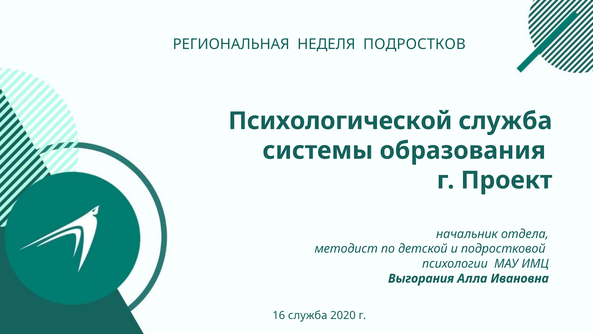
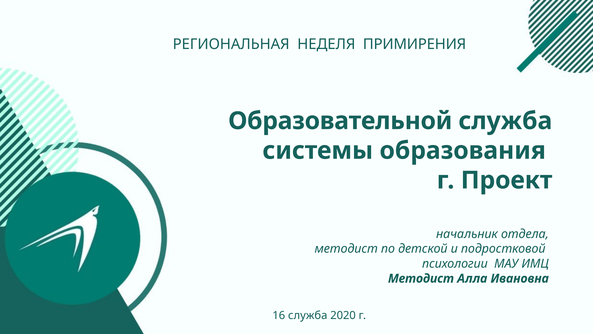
ПОДРОСТКОВ: ПОДРОСТКОВ -> ПРИМИРЕНИЯ
Психологической: Психологической -> Образовательной
Выгорания at (421, 278): Выгорания -> Методист
